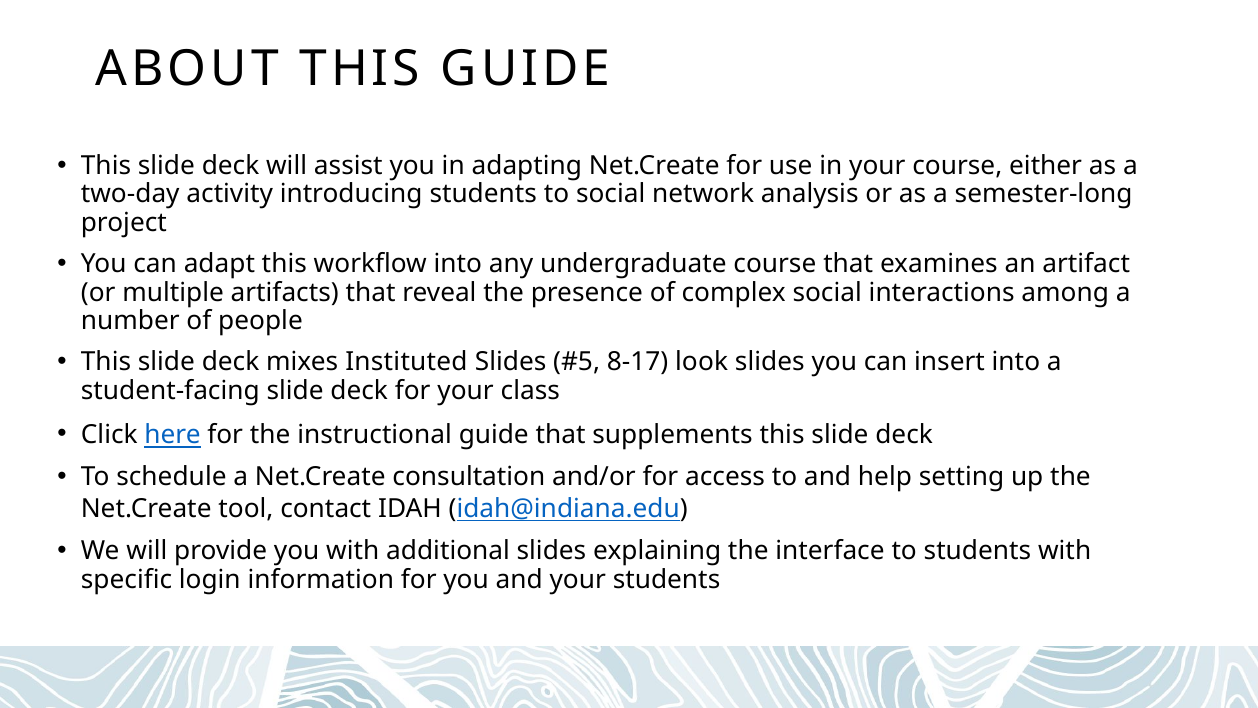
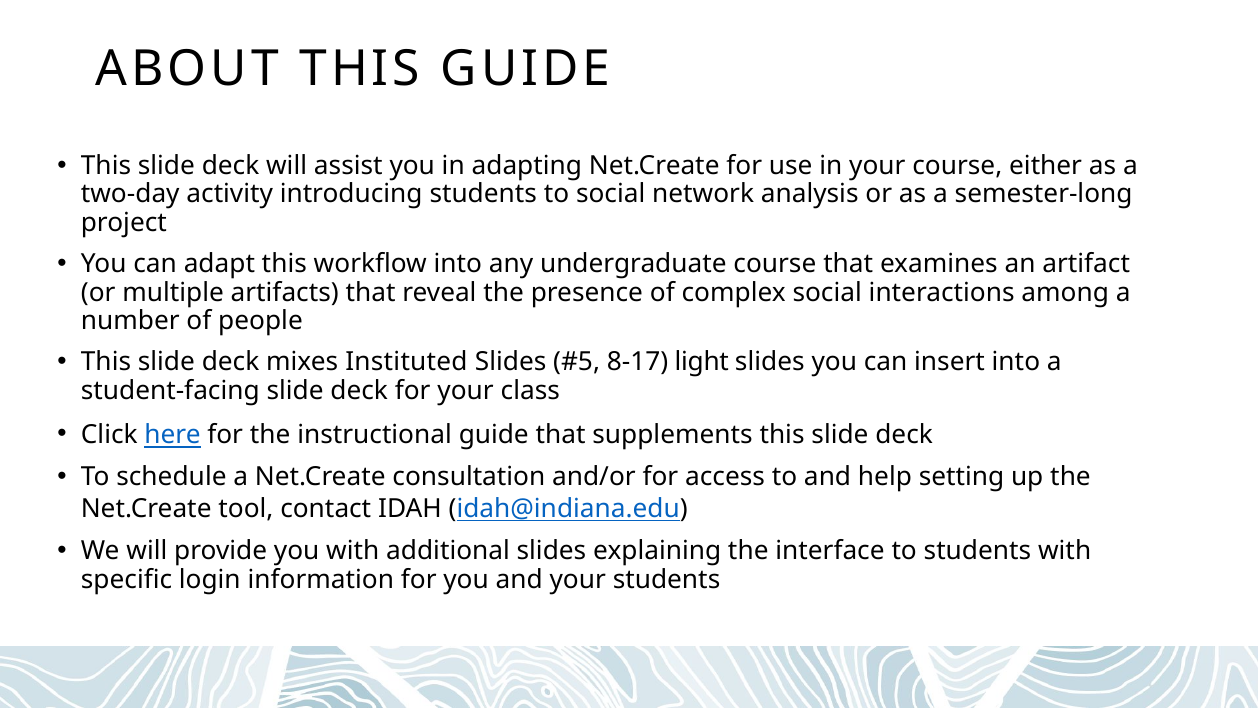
look: look -> light
